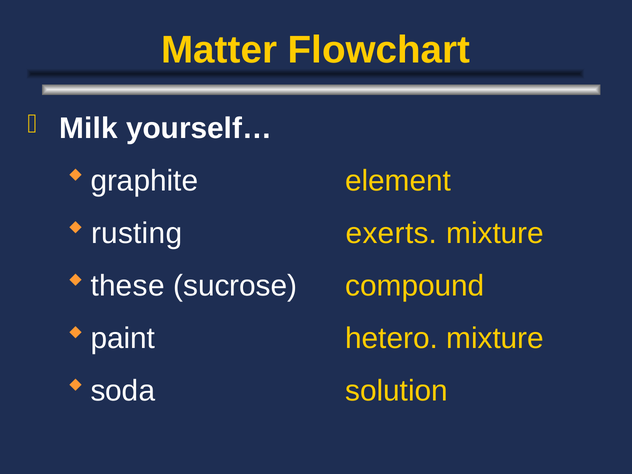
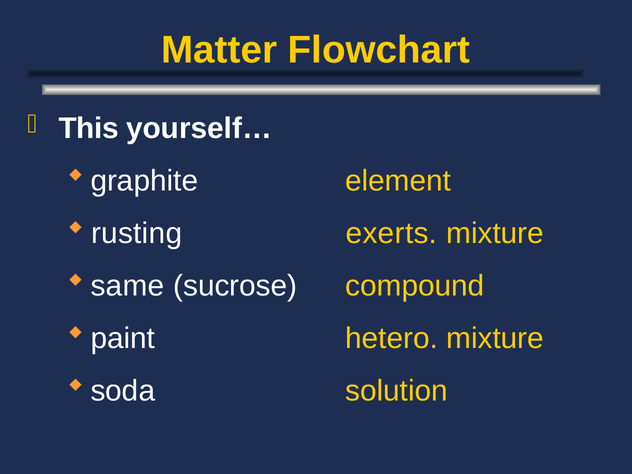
Milk: Milk -> This
these: these -> same
